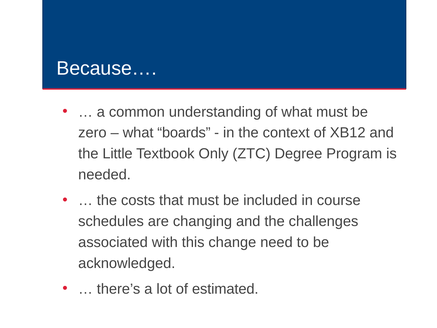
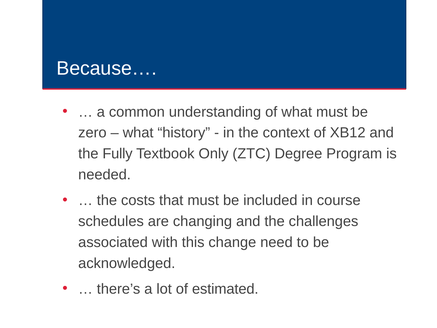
boards: boards -> history
Little: Little -> Fully
